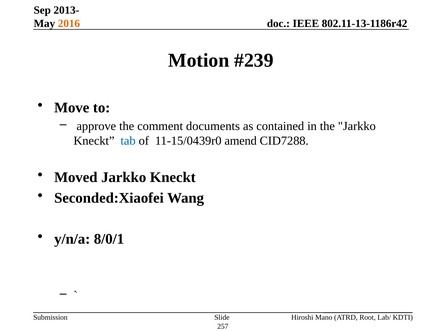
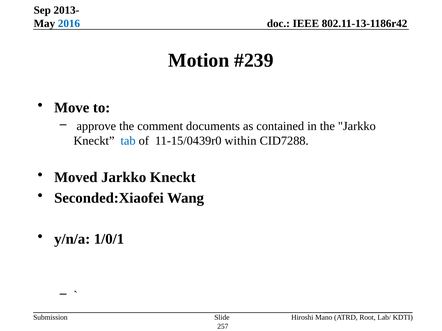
2016 colour: orange -> blue
amend: amend -> within
8/0/1: 8/0/1 -> 1/0/1
